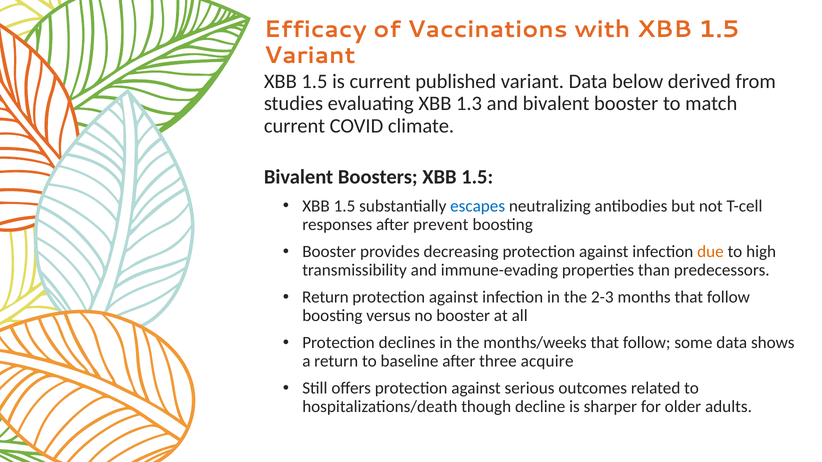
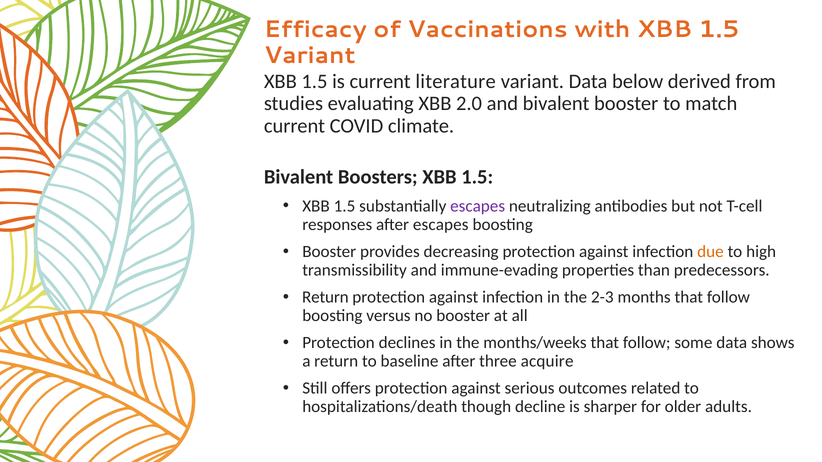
published: published -> literature
1.3: 1.3 -> 2.0
escapes at (478, 206) colour: blue -> purple
after prevent: prevent -> escapes
